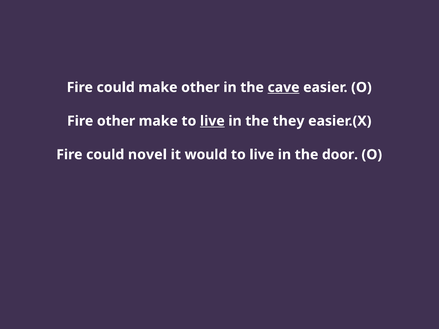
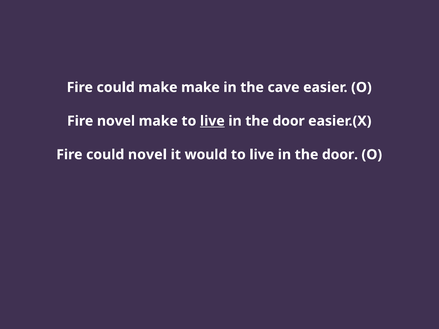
make other: other -> make
cave underline: present -> none
Fire other: other -> novel
they at (288, 121): they -> door
